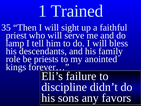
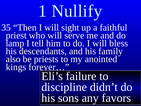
Trained: Trained -> Nullify
role: role -> also
